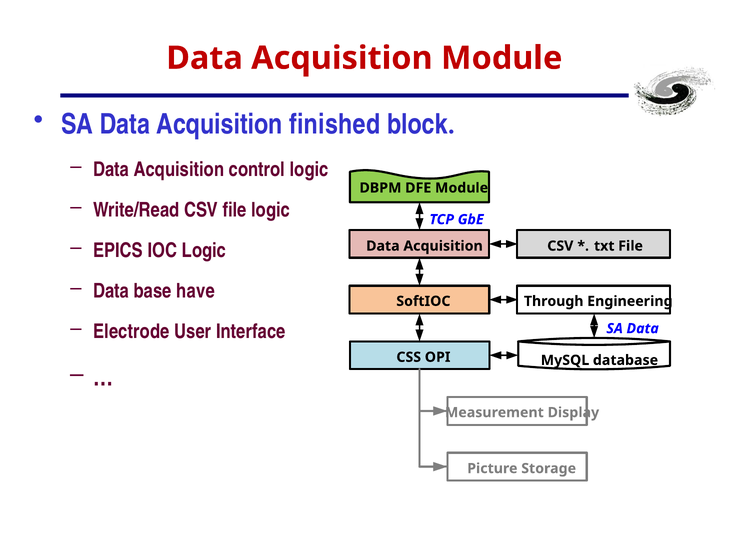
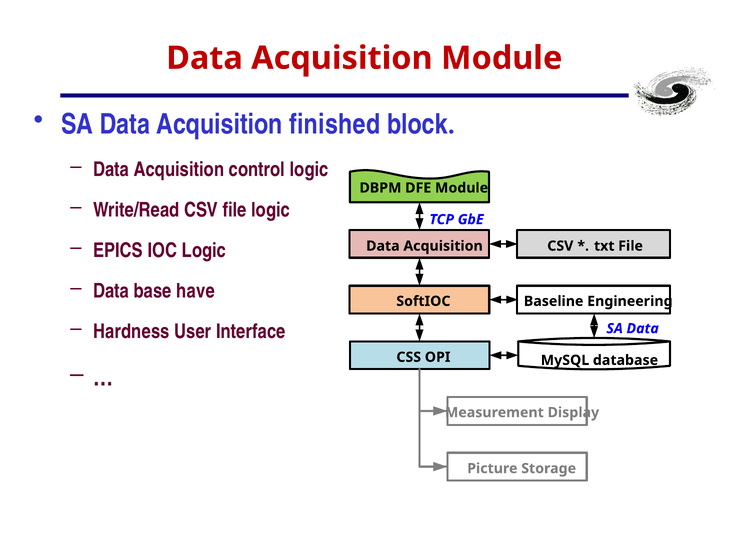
Through: Through -> Baseline
Electrode: Electrode -> Hardness
